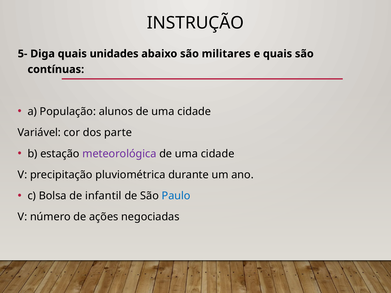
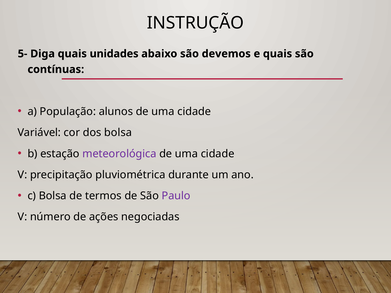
militares: militares -> devemos
dos parte: parte -> bolsa
infantil: infantil -> termos
Paulo colour: blue -> purple
